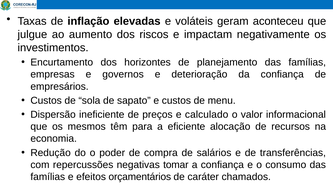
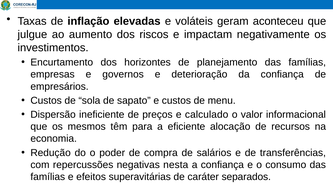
tomar: tomar -> nesta
orçamentários: orçamentários -> superavitárias
chamados: chamados -> separados
